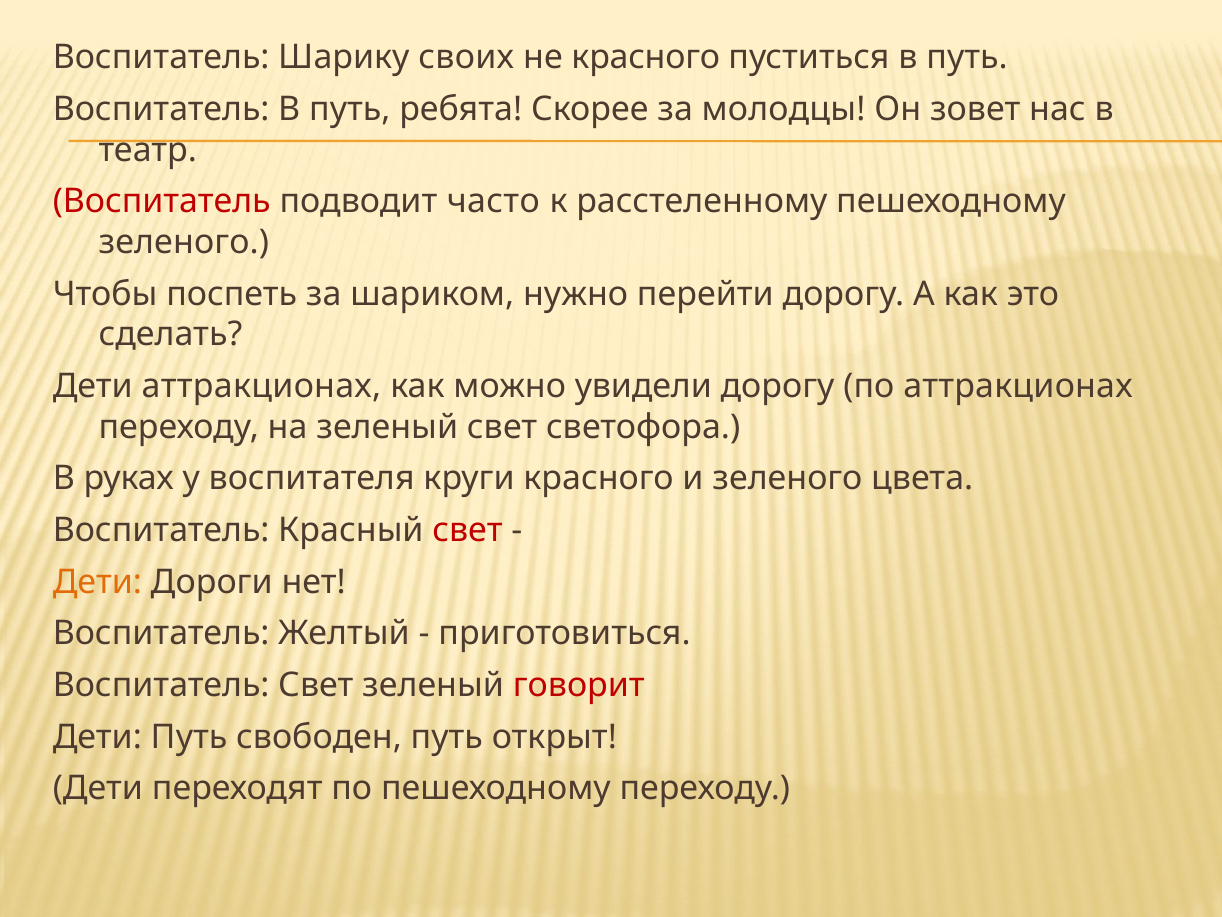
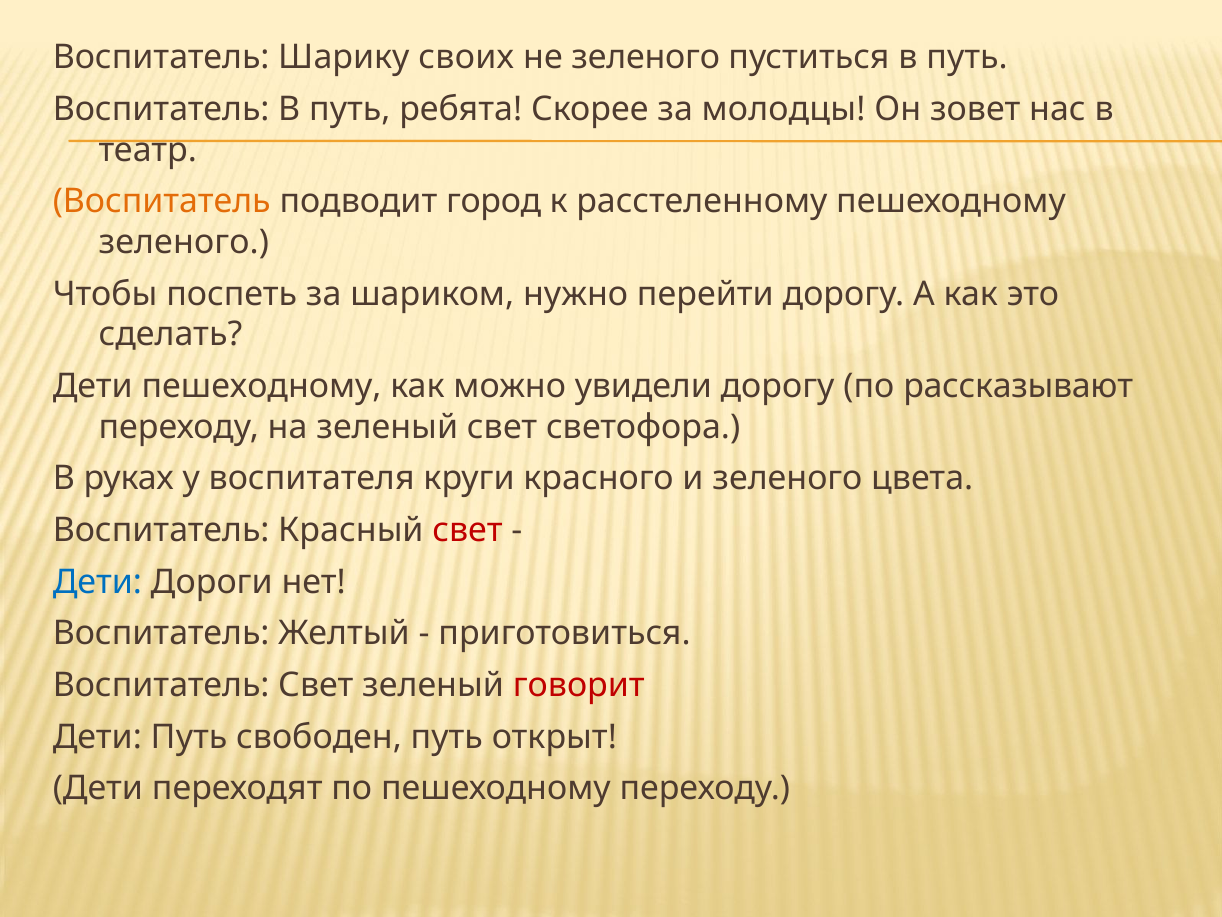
не красного: красного -> зеленого
Воспитатель at (162, 201) colour: red -> orange
часто: часто -> город
Дети аттракционах: аттракционах -> пешеходному
по аттракционах: аттракционах -> рассказывают
Дети at (97, 582) colour: orange -> blue
